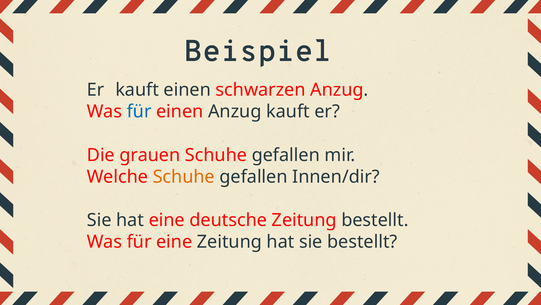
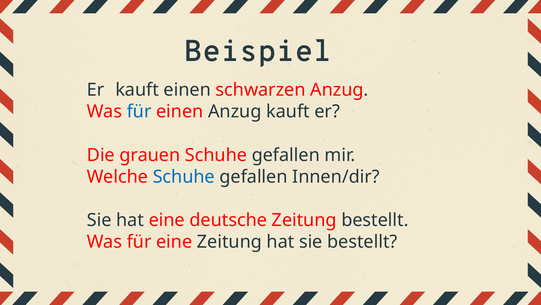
Schuhe at (184, 176) colour: orange -> blue
